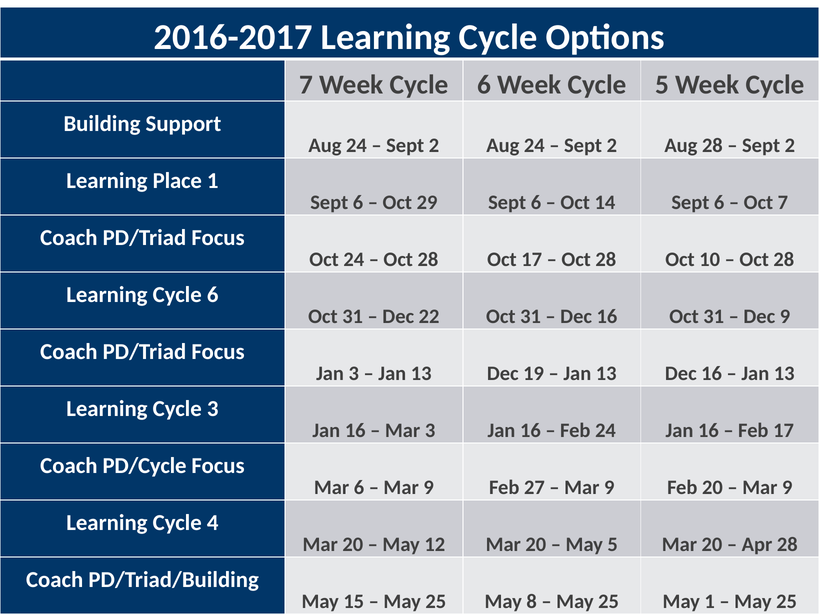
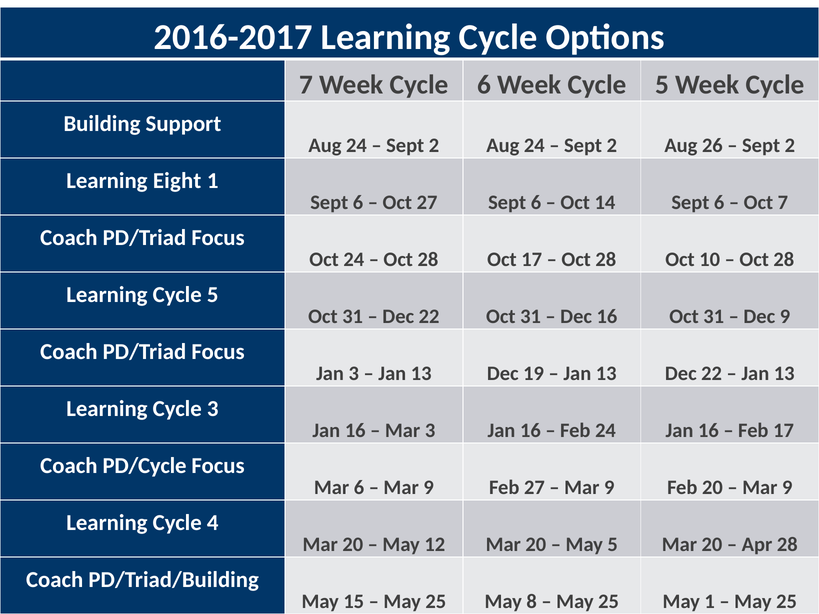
Aug 28: 28 -> 26
Place: Place -> Eight
Oct 29: 29 -> 27
Learning Cycle 6: 6 -> 5
13 Dec 16: 16 -> 22
